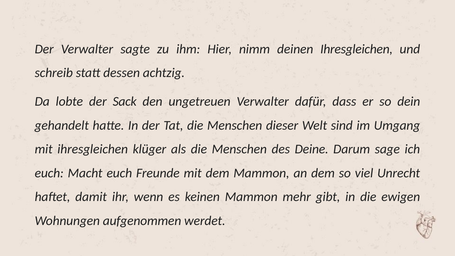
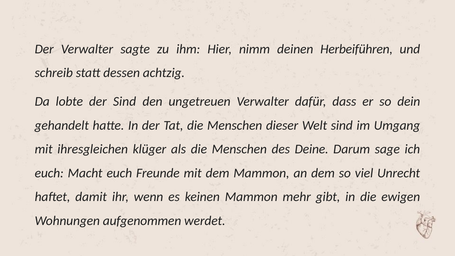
deinen Ihresgleichen: Ihresgleichen -> Herbeiführen
der Sack: Sack -> Sind
